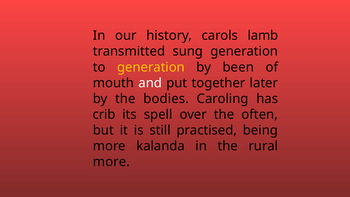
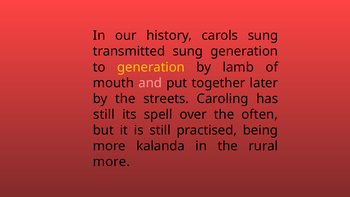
carols lamb: lamb -> sung
been: been -> lamb
and colour: white -> pink
bodies: bodies -> streets
crib at (104, 114): crib -> still
